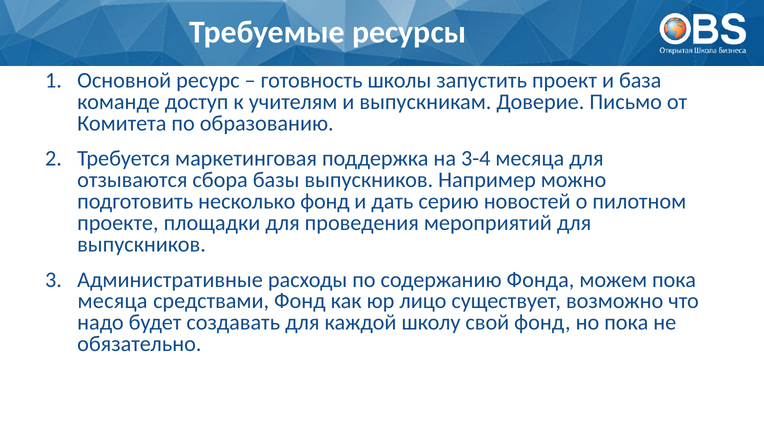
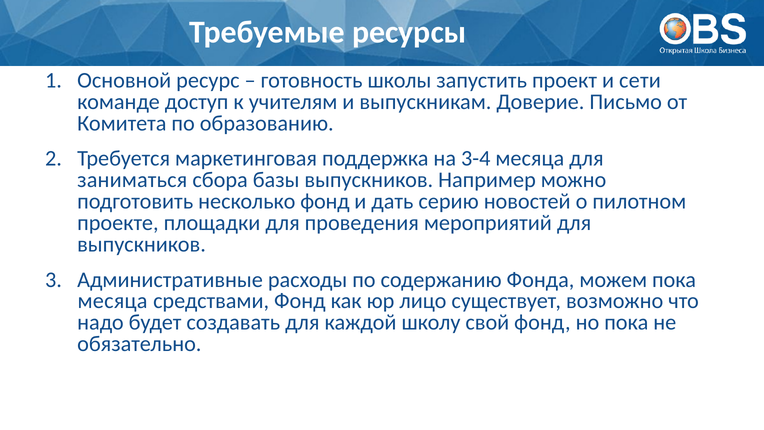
база: база -> сети
отзываются: отзываются -> заниматься
